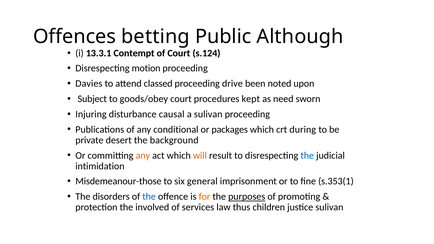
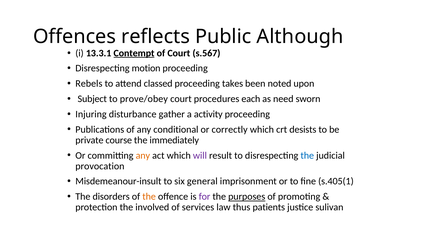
betting: betting -> reflects
Contempt underline: none -> present
s.124: s.124 -> s.567
Davies: Davies -> Rebels
drive: drive -> takes
goods/obey: goods/obey -> prove/obey
kept: kept -> each
causal: causal -> gather
a sulivan: sulivan -> activity
packages: packages -> correctly
during: during -> desists
desert: desert -> course
background: background -> immediately
will colour: orange -> purple
intimidation: intimidation -> provocation
Misdemeanour-those: Misdemeanour-those -> Misdemeanour-insult
s.353(1: s.353(1 -> s.405(1
the at (149, 197) colour: blue -> orange
for colour: orange -> purple
children: children -> patients
